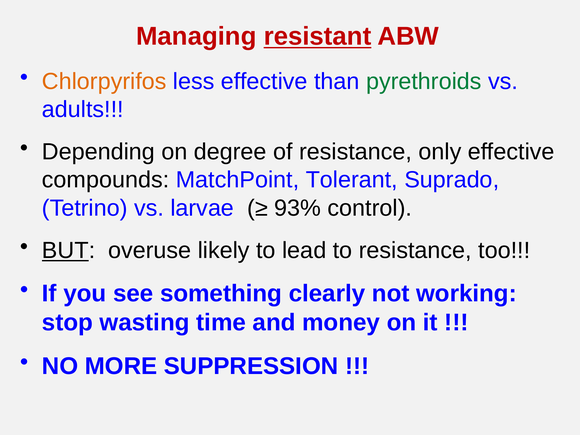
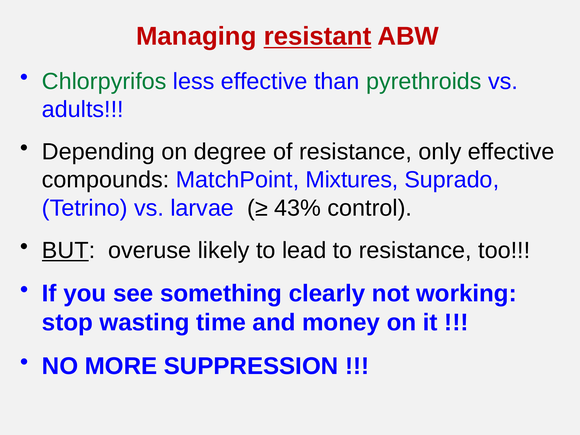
Chlorpyrifos colour: orange -> green
Tolerant: Tolerant -> Mixtures
93%: 93% -> 43%
